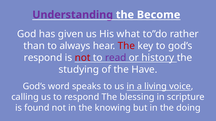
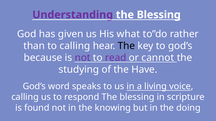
Become at (159, 15): Become -> Blessing
to always: always -> calling
The at (126, 46) colour: red -> black
respond at (43, 58): respond -> because
not at (83, 58) colour: red -> purple
history: history -> cannot
